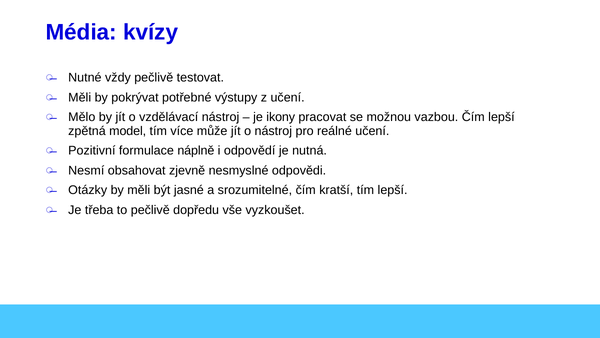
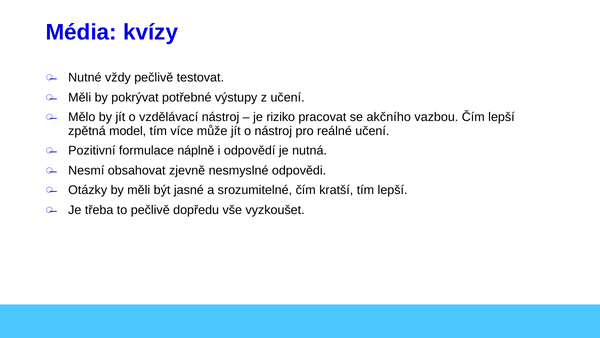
ikony: ikony -> riziko
možnou: možnou -> akčního
